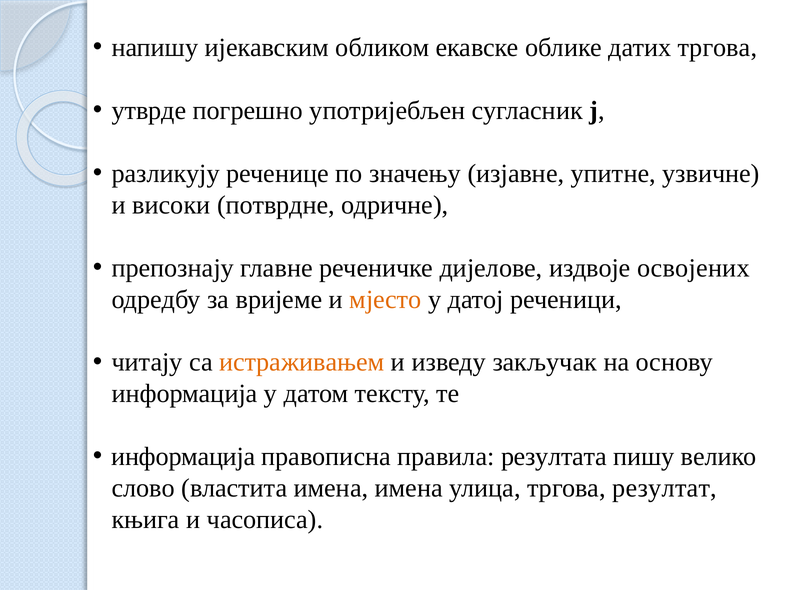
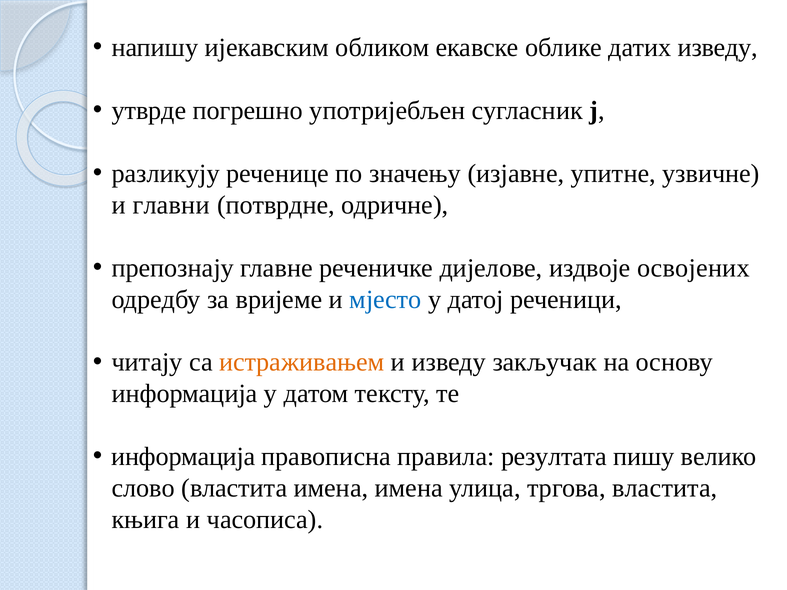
датих тргова: тргова -> изведу
високи: високи -> главни
мјесто colour: orange -> blue
тргова резултат: резултат -> властита
